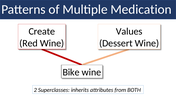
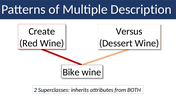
Medication: Medication -> Description
Values: Values -> Versus
